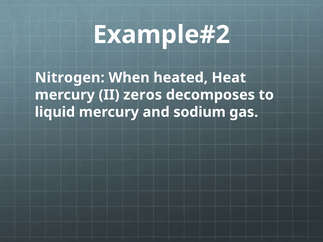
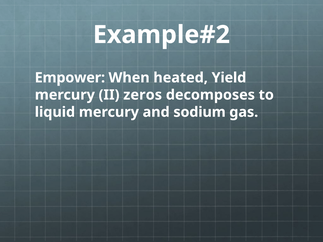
Nitrogen: Nitrogen -> Empower
Heat: Heat -> Yield
